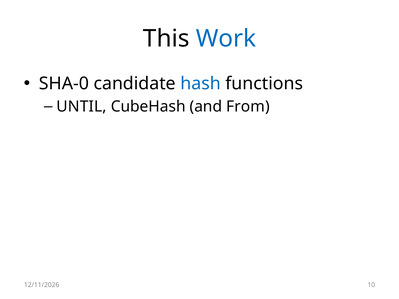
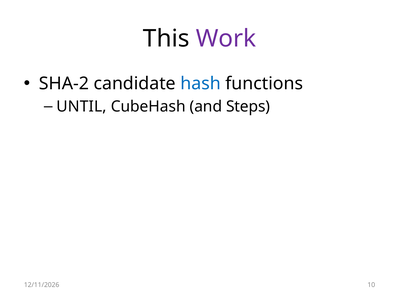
Work colour: blue -> purple
SHA-0: SHA-0 -> SHA-2
From: From -> Steps
